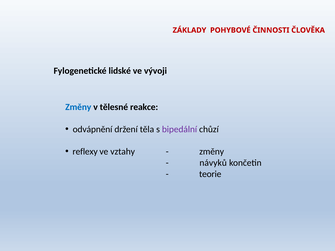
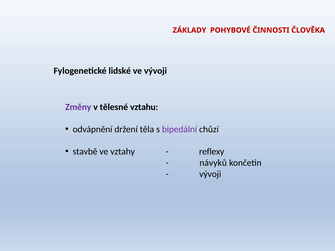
Změny at (78, 107) colour: blue -> purple
reakce: reakce -> vztahu
reflexy: reflexy -> stavbě
změny at (212, 152): změny -> reflexy
teorie at (210, 174): teorie -> vývoji
